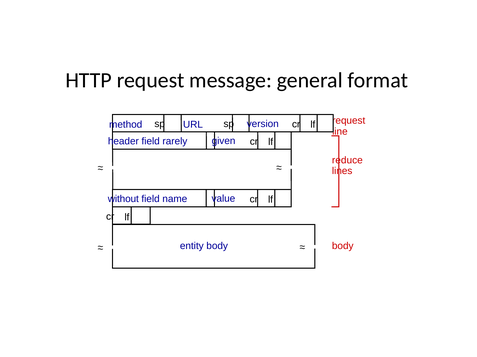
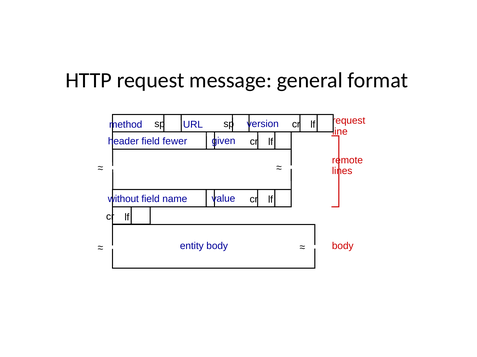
rarely: rarely -> fewer
reduce: reduce -> remote
